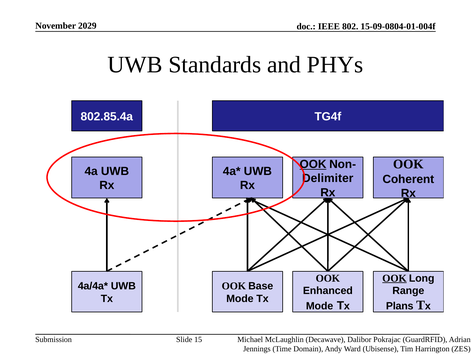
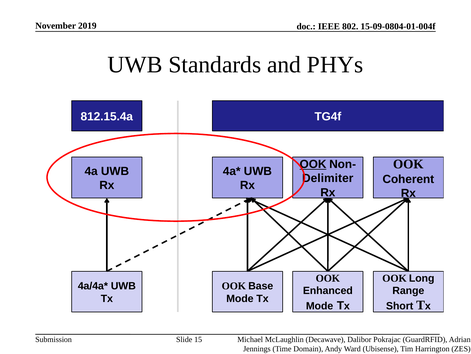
2029: 2029 -> 2019
802.85.4a: 802.85.4a -> 812.15.4a
OOK at (394, 278) underline: present -> none
Plans: Plans -> Short
